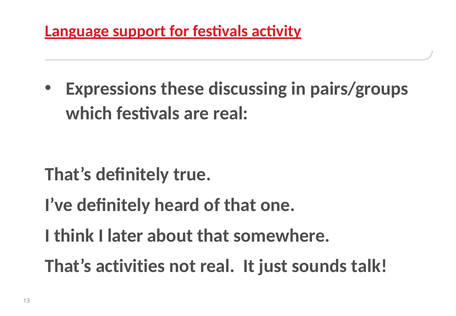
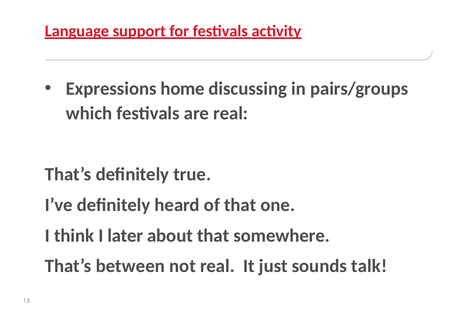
these: these -> home
activities: activities -> between
